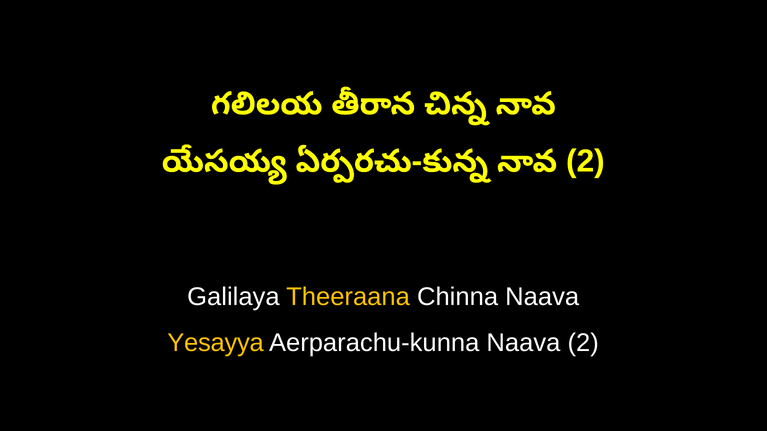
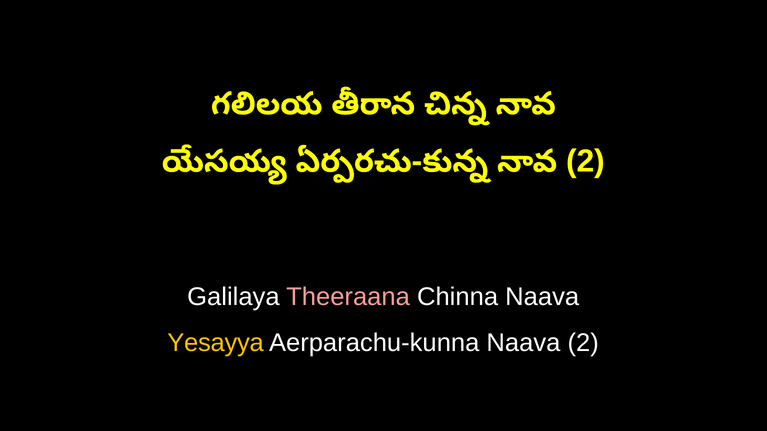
Theeraana colour: yellow -> pink
